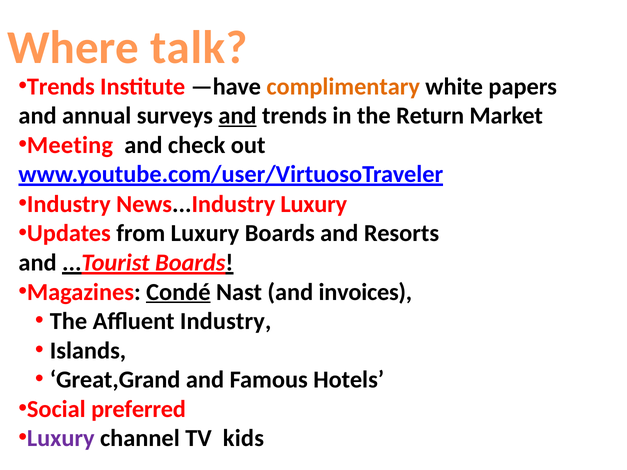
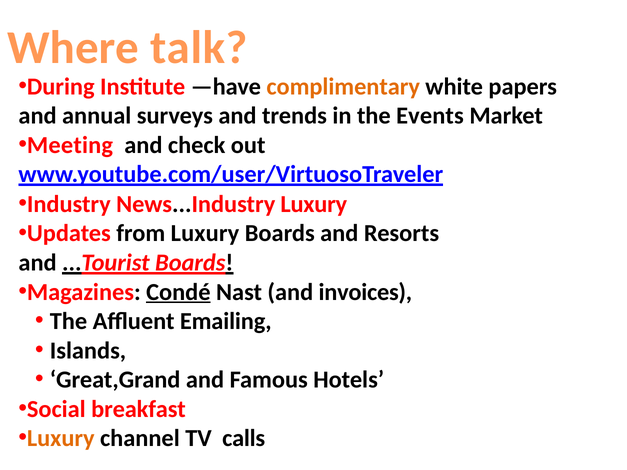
Trends at (61, 87): Trends -> During
and at (237, 116) underline: present -> none
Return: Return -> Events
Affluent Industry: Industry -> Emailing
preferred: preferred -> breakfast
Luxury at (61, 439) colour: purple -> orange
kids: kids -> calls
